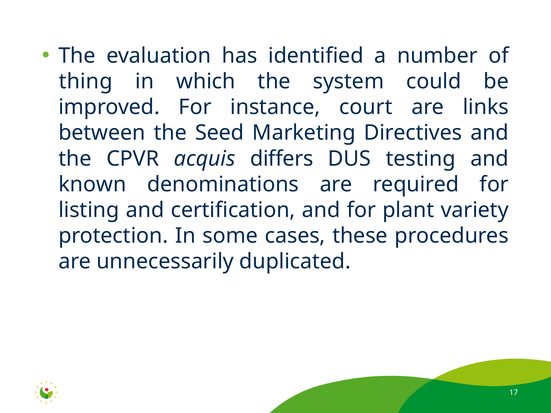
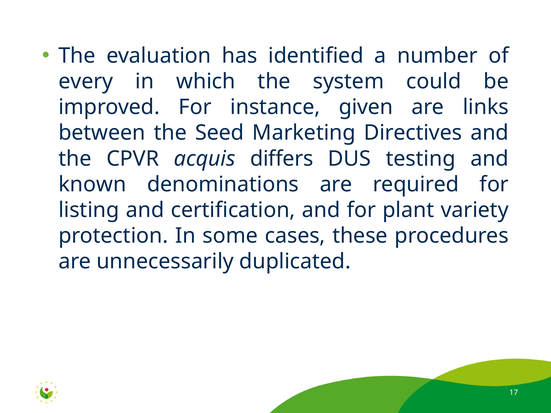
thing: thing -> every
court: court -> given
